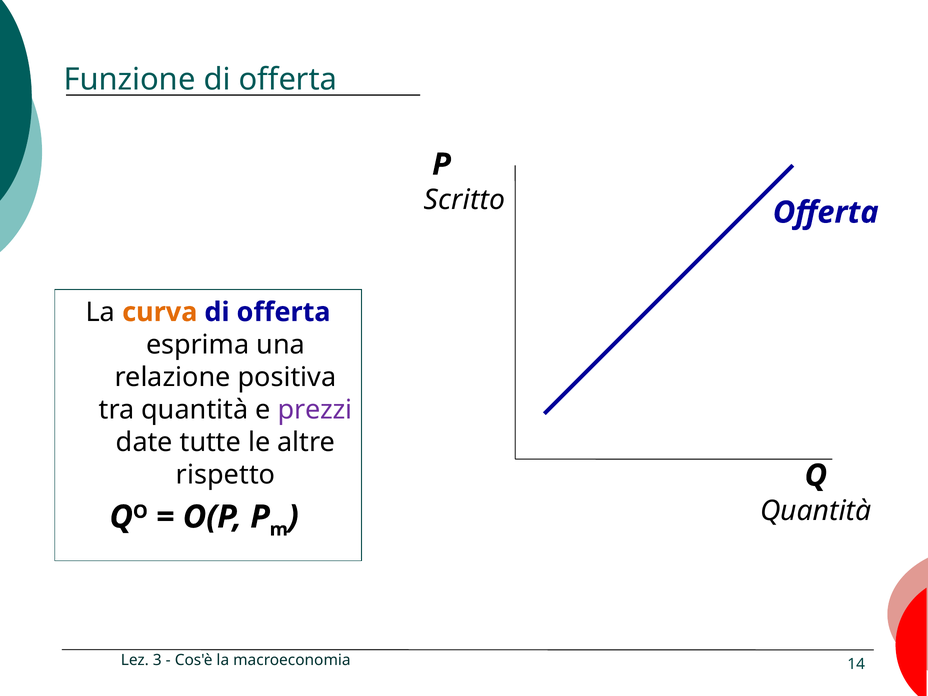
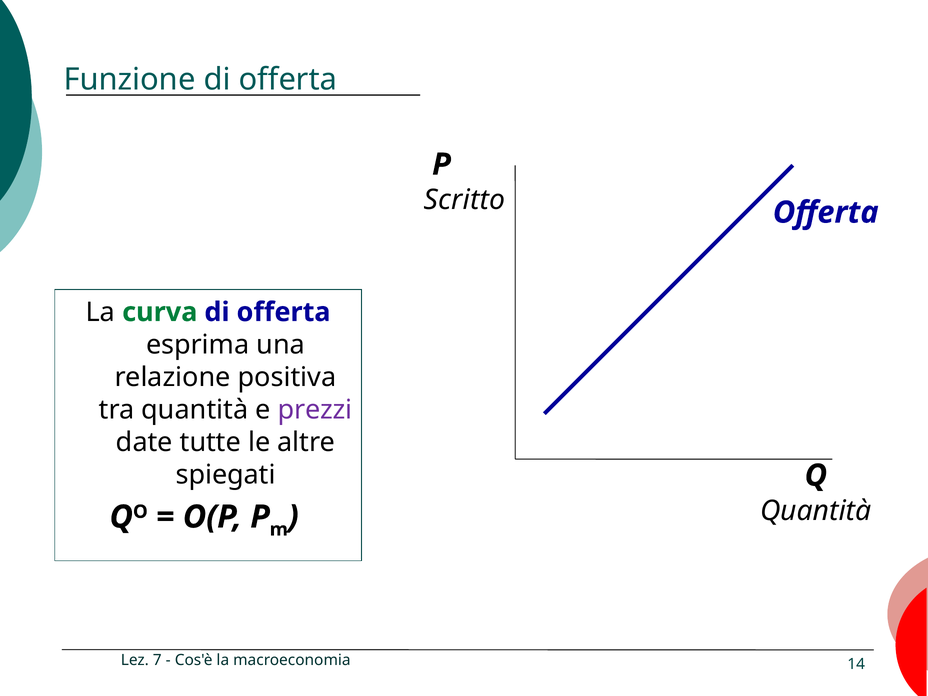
curva colour: orange -> green
rispetto: rispetto -> spiegati
3: 3 -> 7
